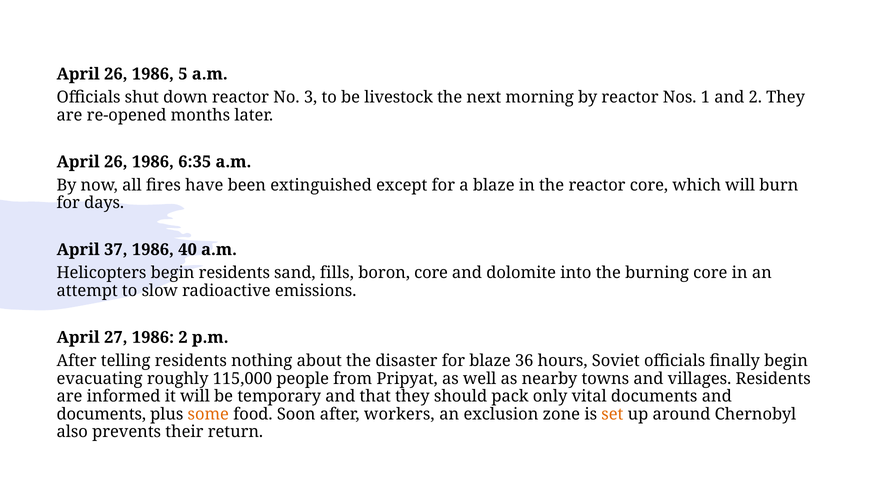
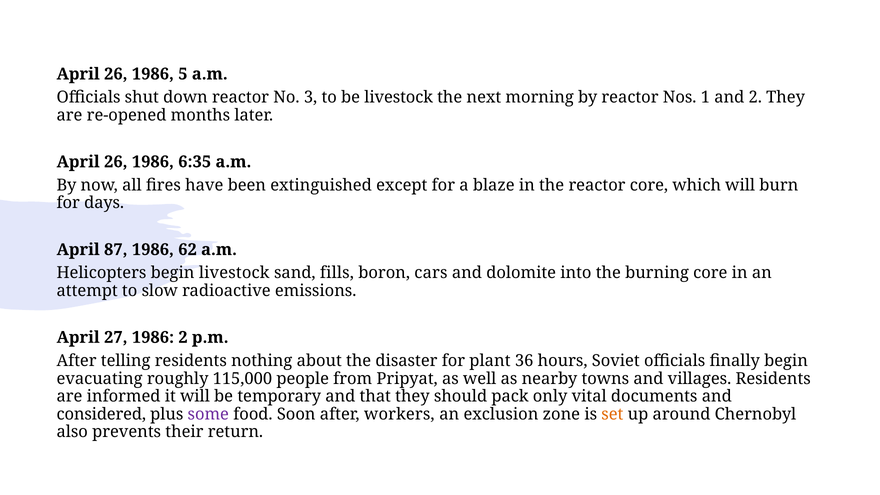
37: 37 -> 87
40: 40 -> 62
begin residents: residents -> livestock
boron core: core -> cars
for blaze: blaze -> plant
documents at (101, 414): documents -> considered
some colour: orange -> purple
